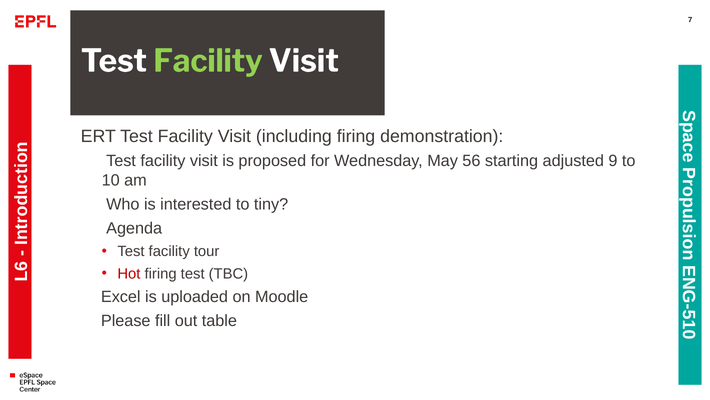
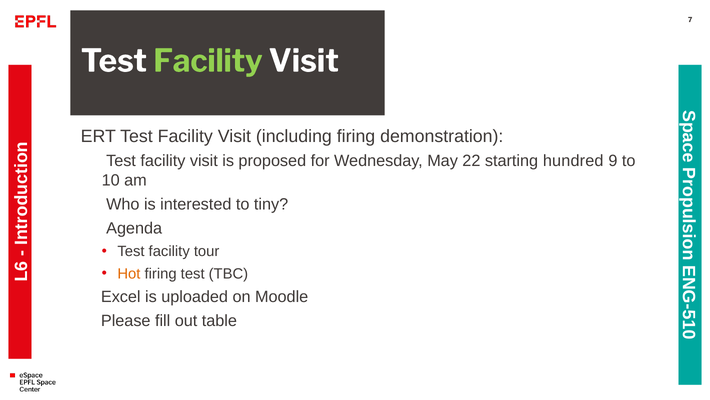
56: 56 -> 22
adjusted: adjusted -> hundred
Hot colour: red -> orange
